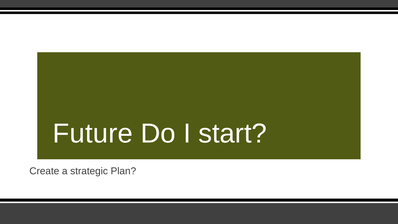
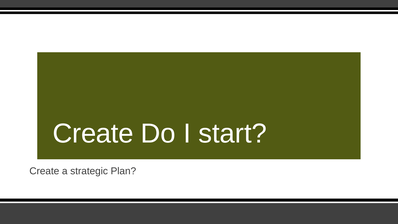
Future at (93, 133): Future -> Create
